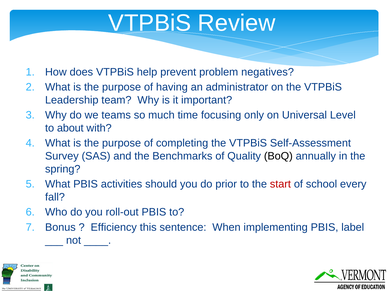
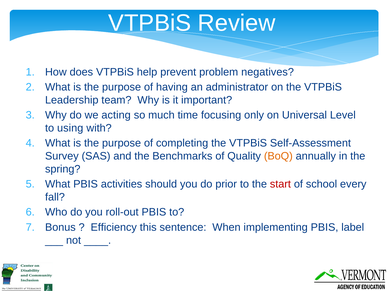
teams: teams -> acting
about: about -> using
BoQ colour: black -> orange
